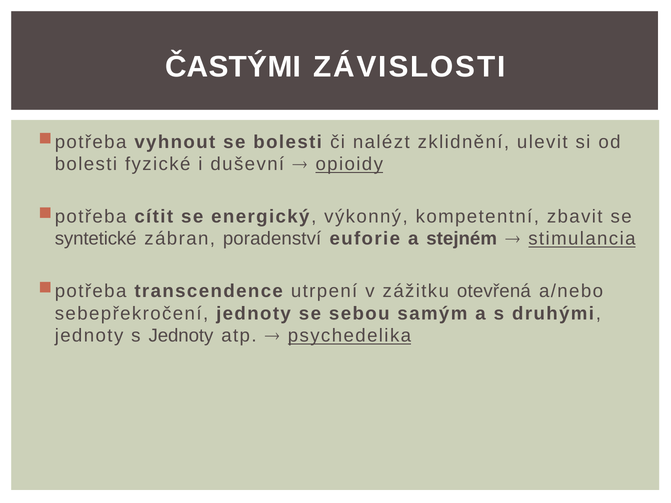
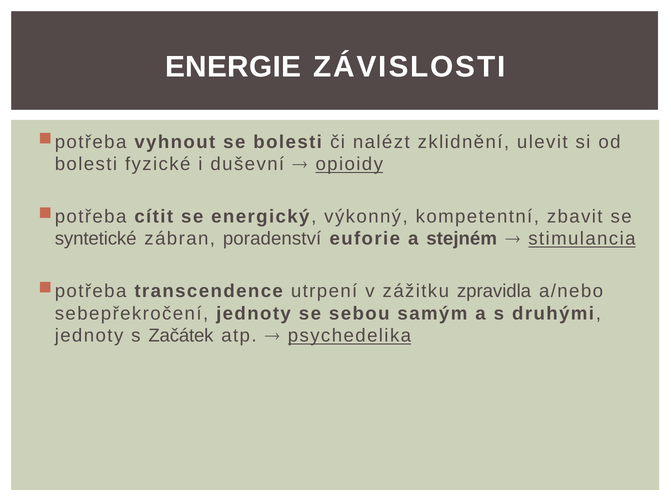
ČASTÝMI: ČASTÝMI -> ENERGIE
otevřená: otevřená -> zpravidla
s Jednoty: Jednoty -> Začátek
